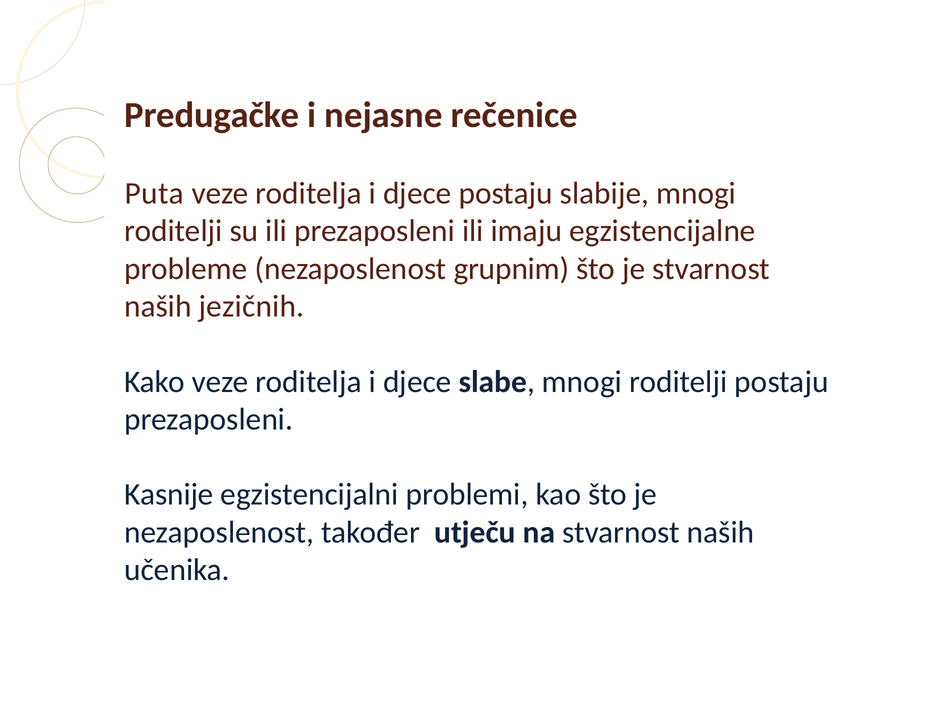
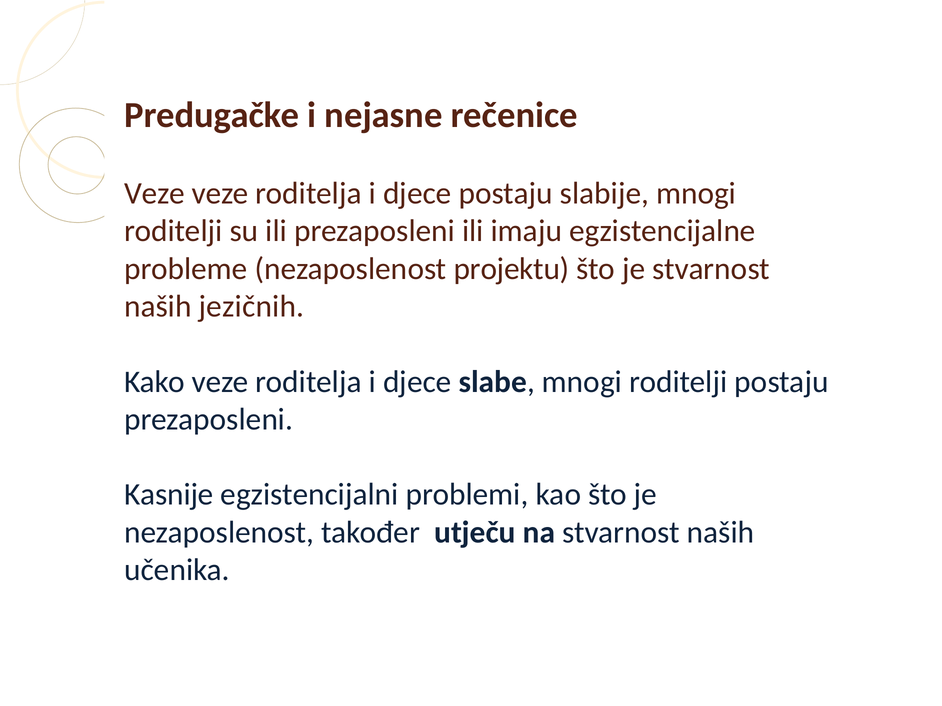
Puta at (154, 194): Puta -> Veze
grupnim: grupnim -> projektu
